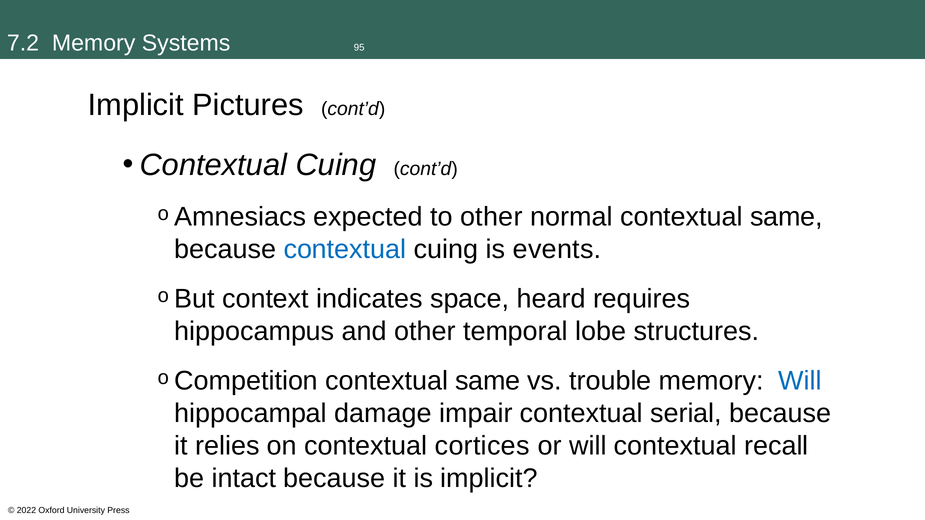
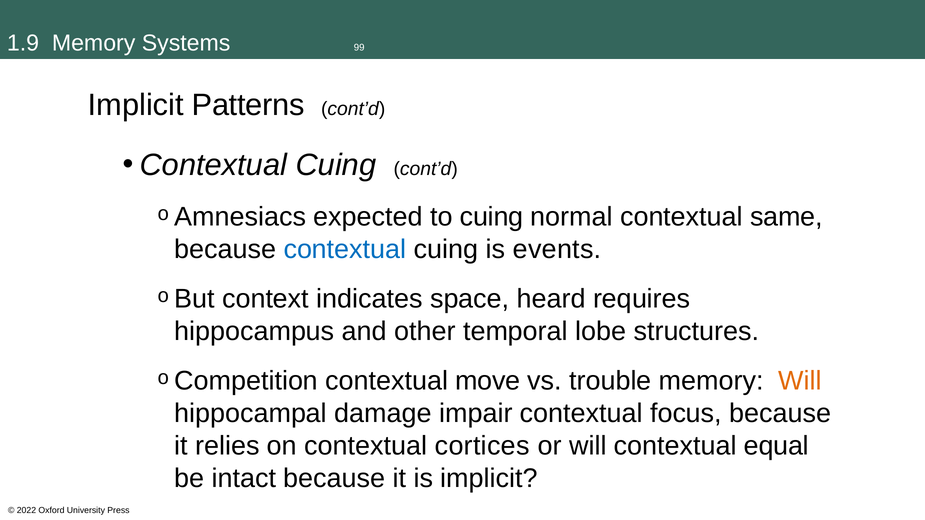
7.2: 7.2 -> 1.9
95: 95 -> 99
Pictures: Pictures -> Patterns
to other: other -> cuing
same at (488, 381): same -> move
Will at (800, 381) colour: blue -> orange
serial: serial -> focus
recall: recall -> equal
